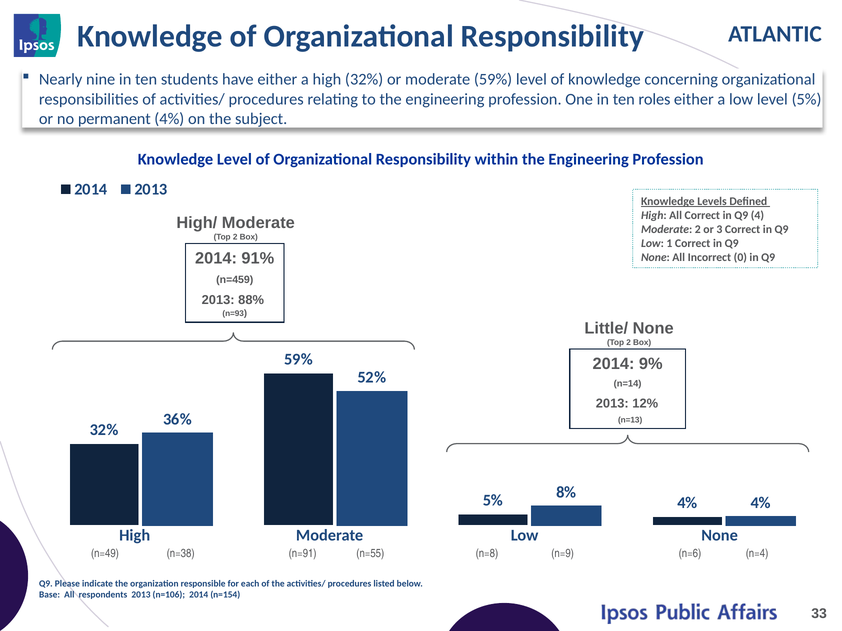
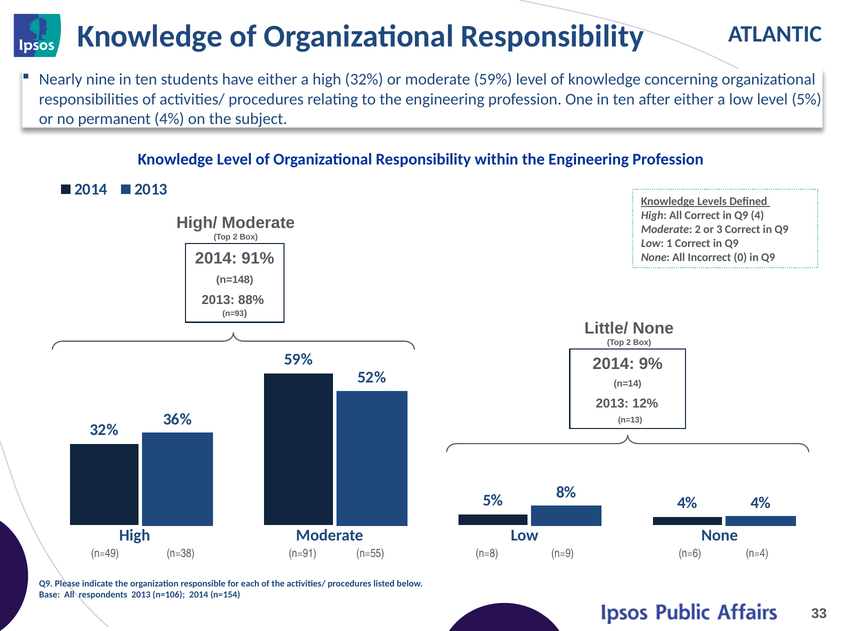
roles: roles -> after
n=459: n=459 -> n=148
